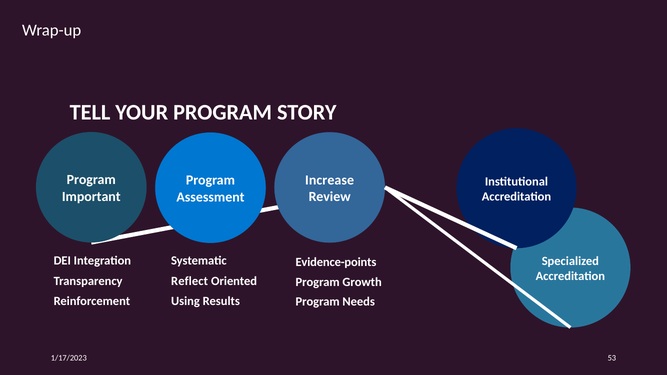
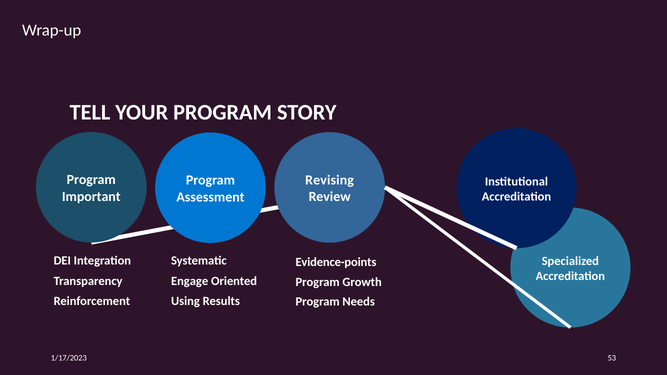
Increase: Increase -> Revising
Reflect: Reflect -> Engage
